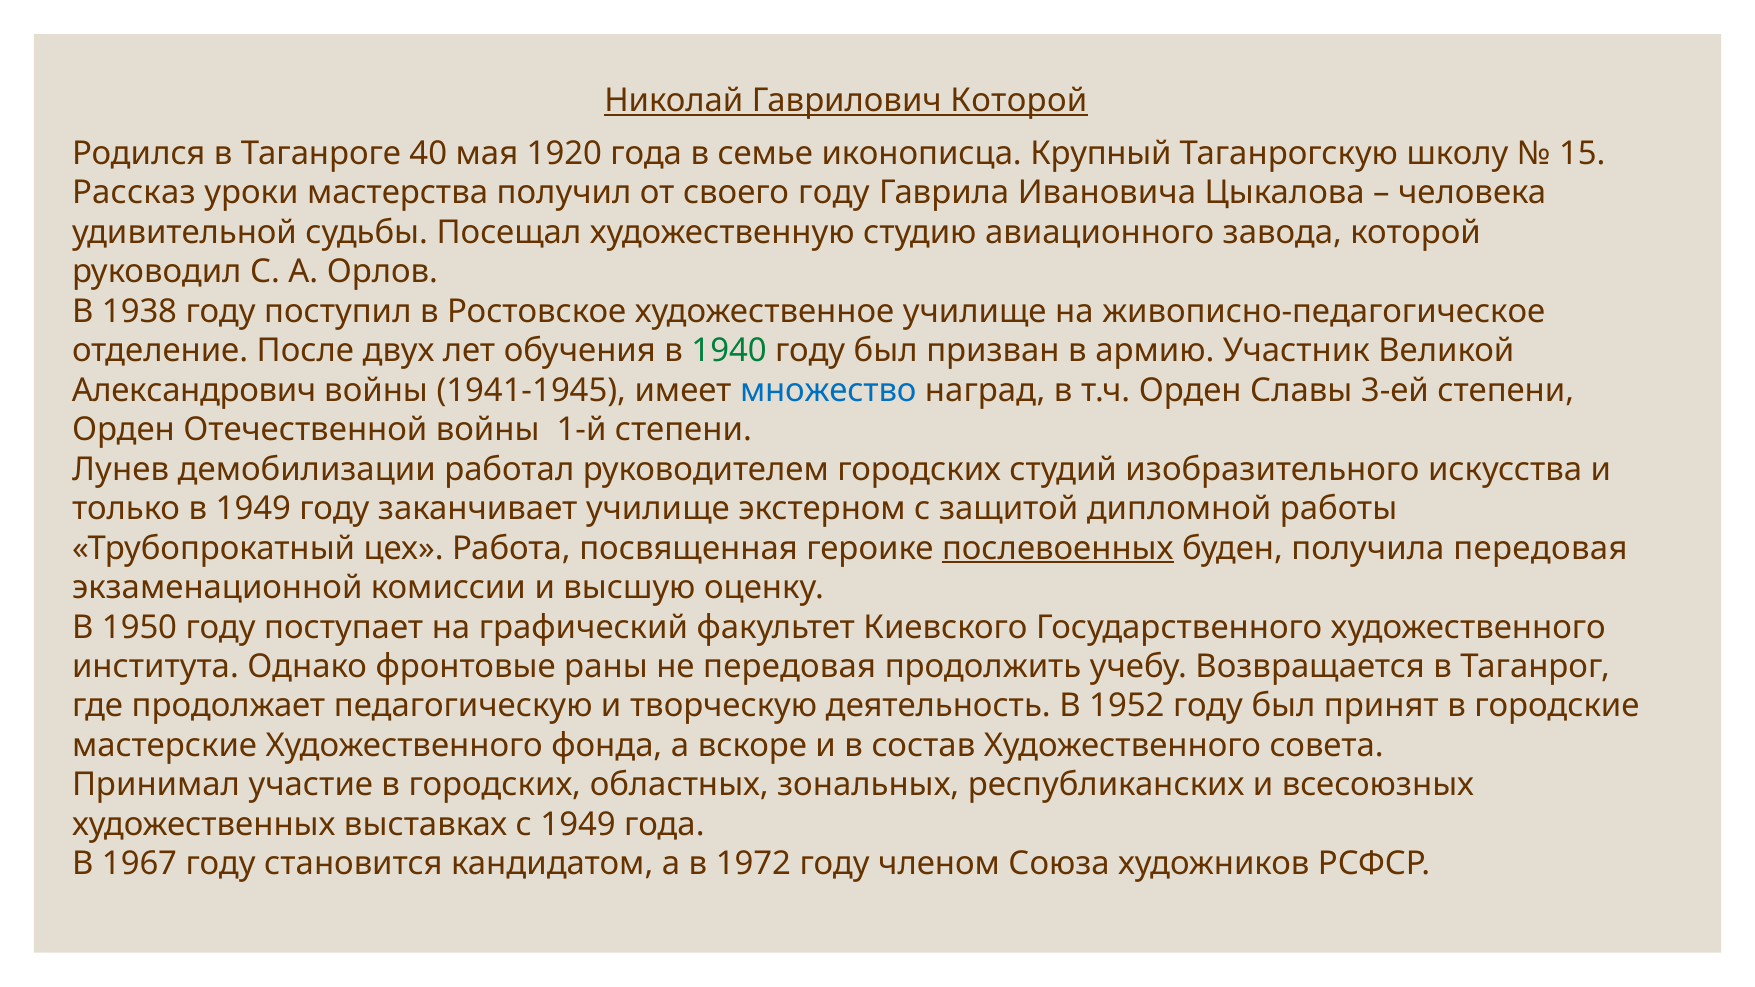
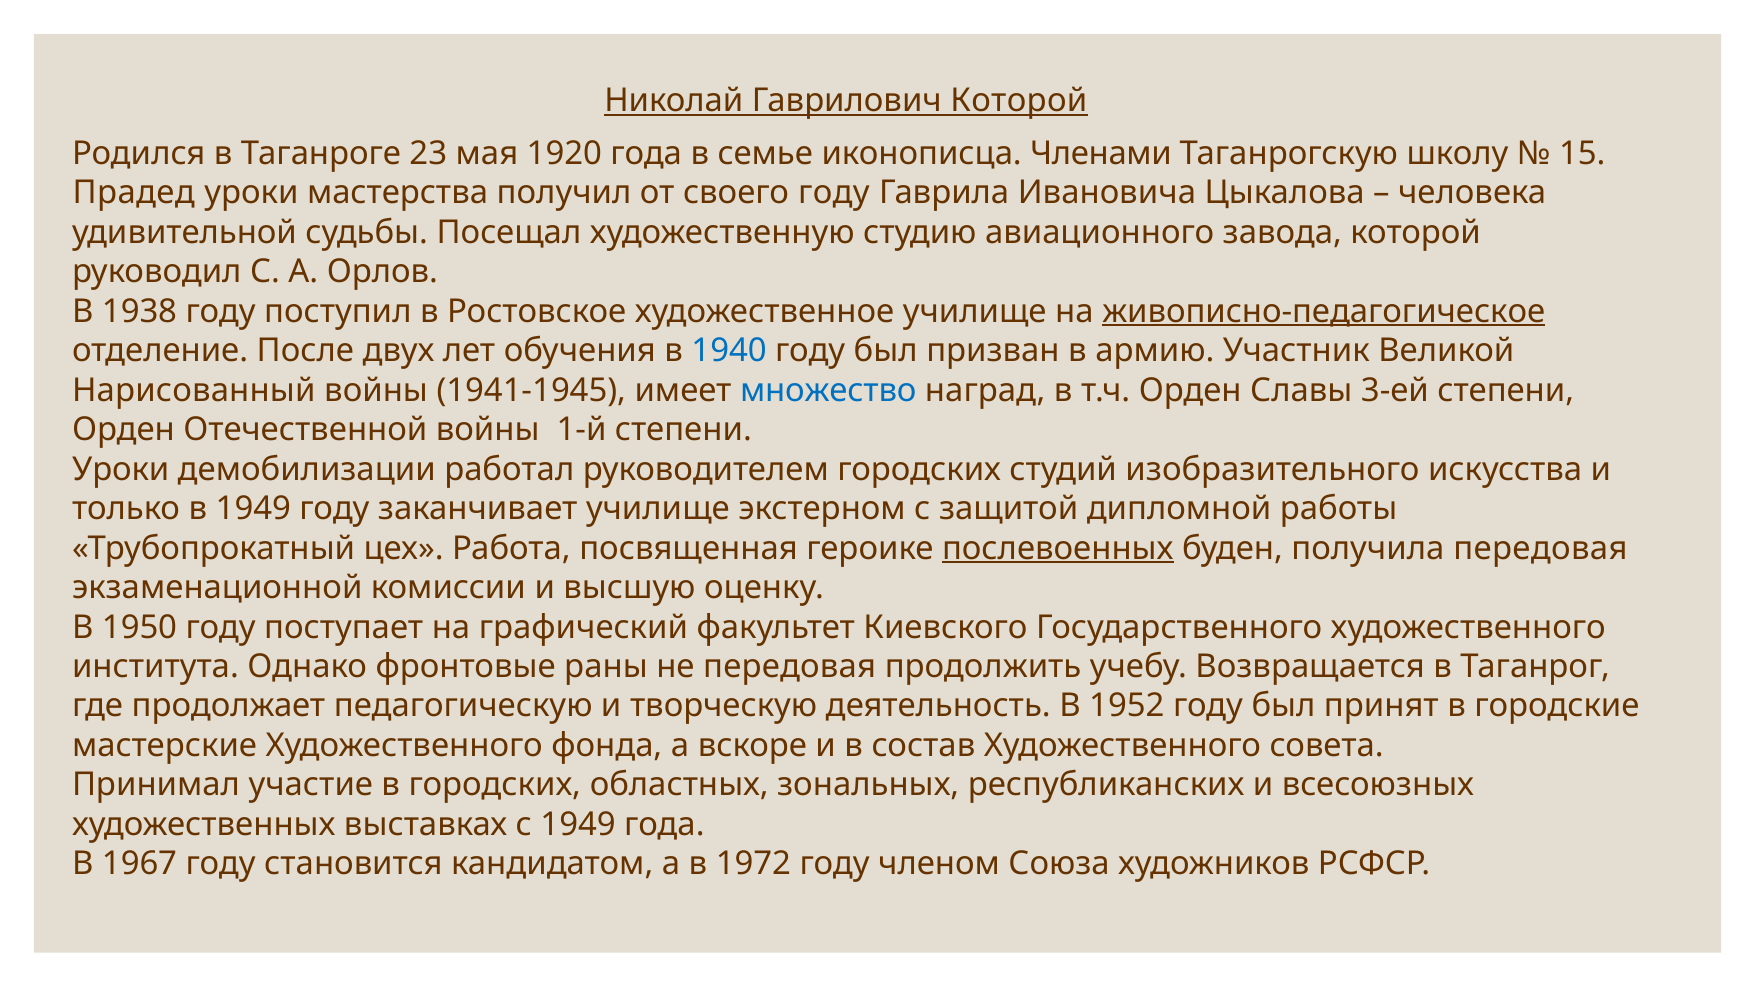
40: 40 -> 23
Крупный: Крупный -> Членами
Рассказ: Рассказ -> Прадед
живописно-педагогическое underline: none -> present
1940 colour: green -> blue
Александрович: Александрович -> Нарисованный
Лунев at (121, 469): Лунев -> Уроки
